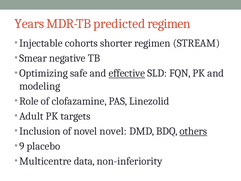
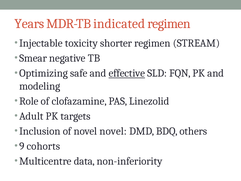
predicted: predicted -> indicated
cohorts: cohorts -> toxicity
others underline: present -> none
placebo: placebo -> cohorts
